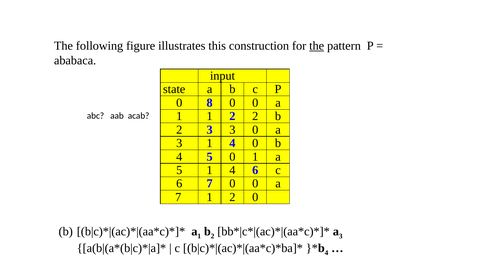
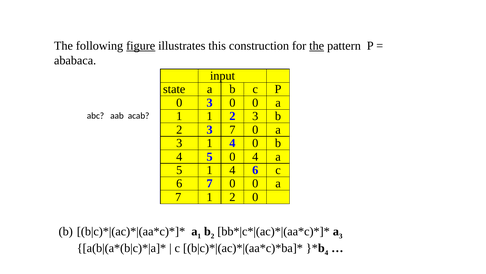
figure underline: none -> present
0 8: 8 -> 3
1 2 2: 2 -> 3
3 3: 3 -> 7
0 1: 1 -> 4
